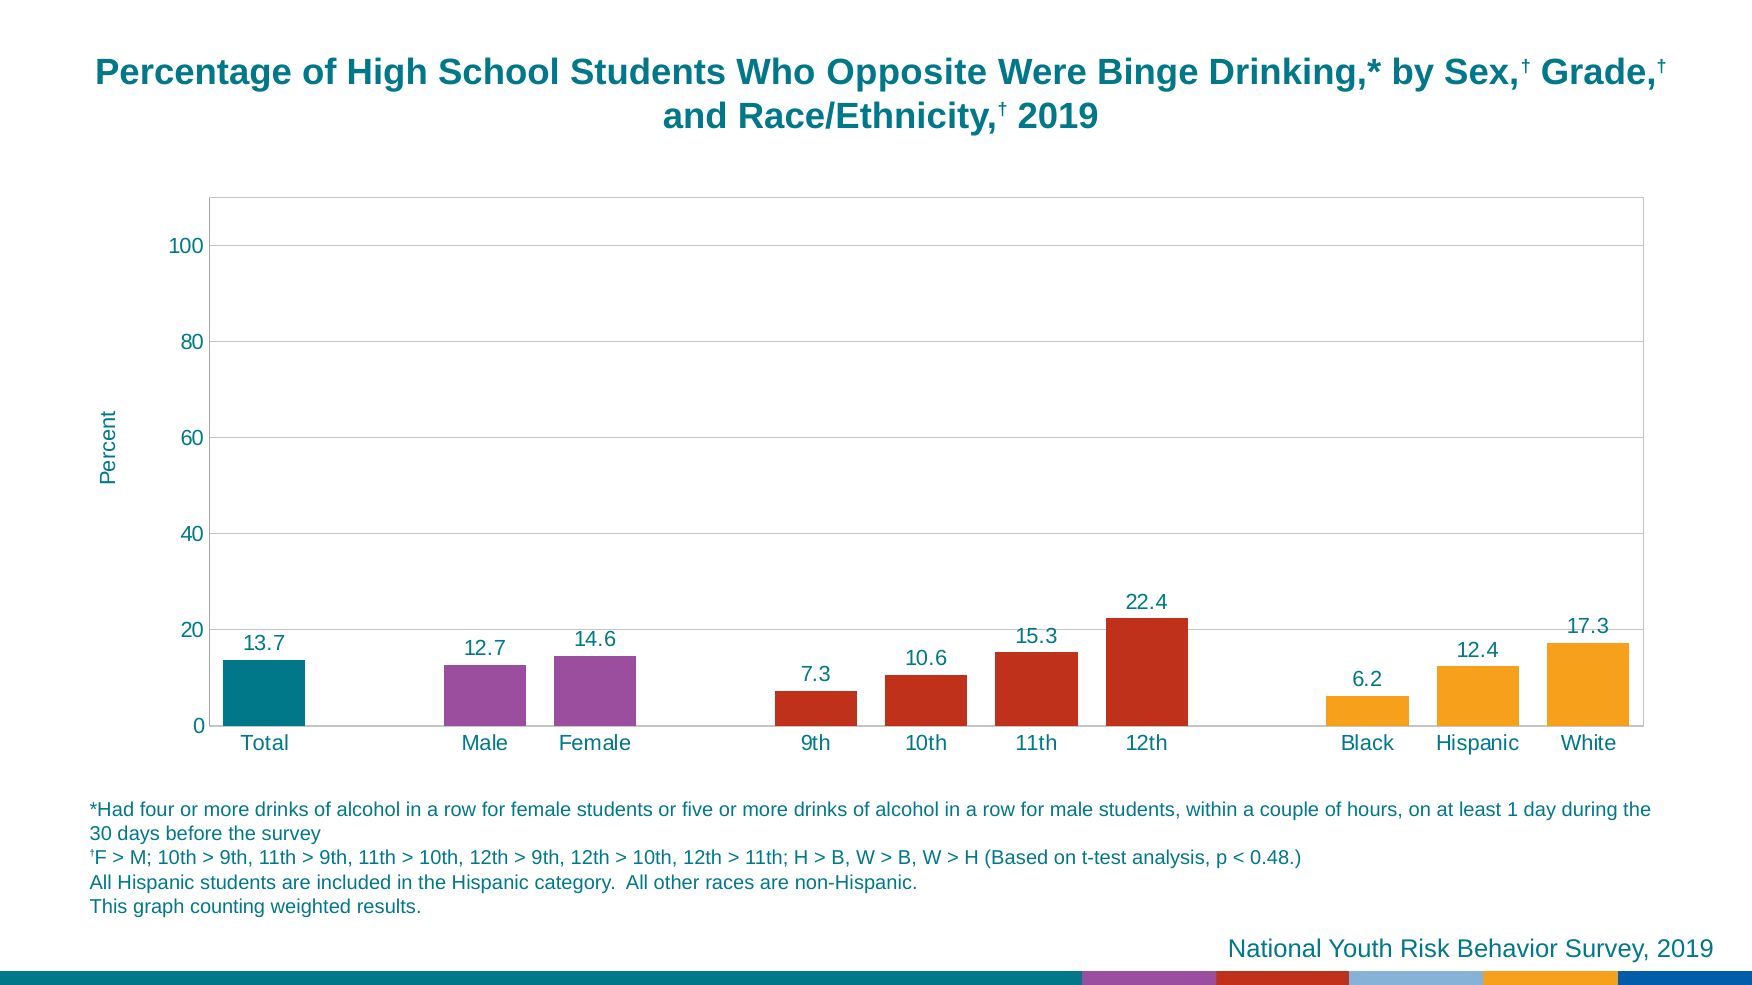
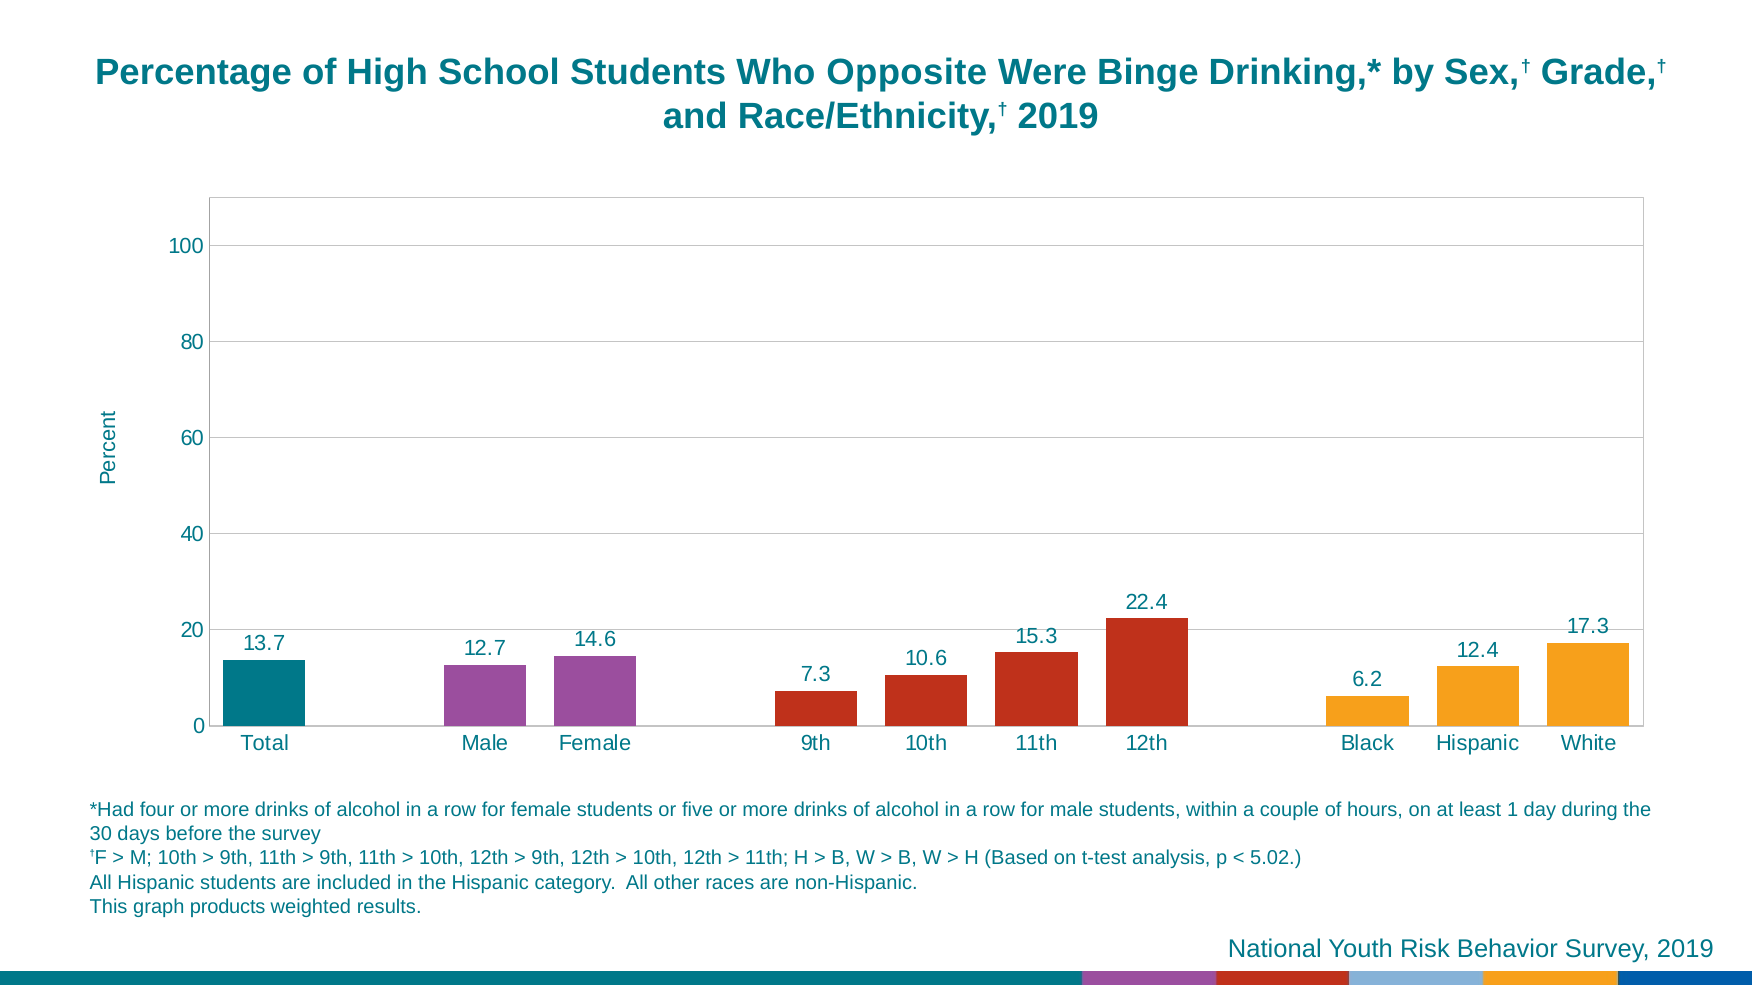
0.48: 0.48 -> 5.02
counting: counting -> products
